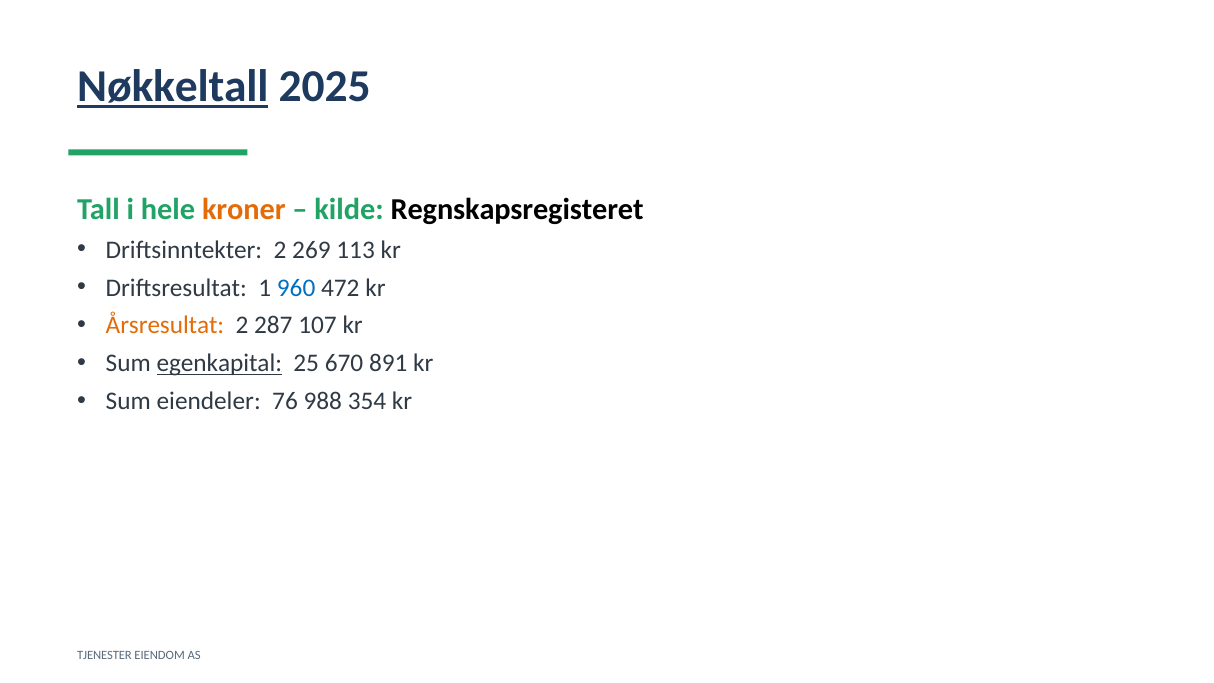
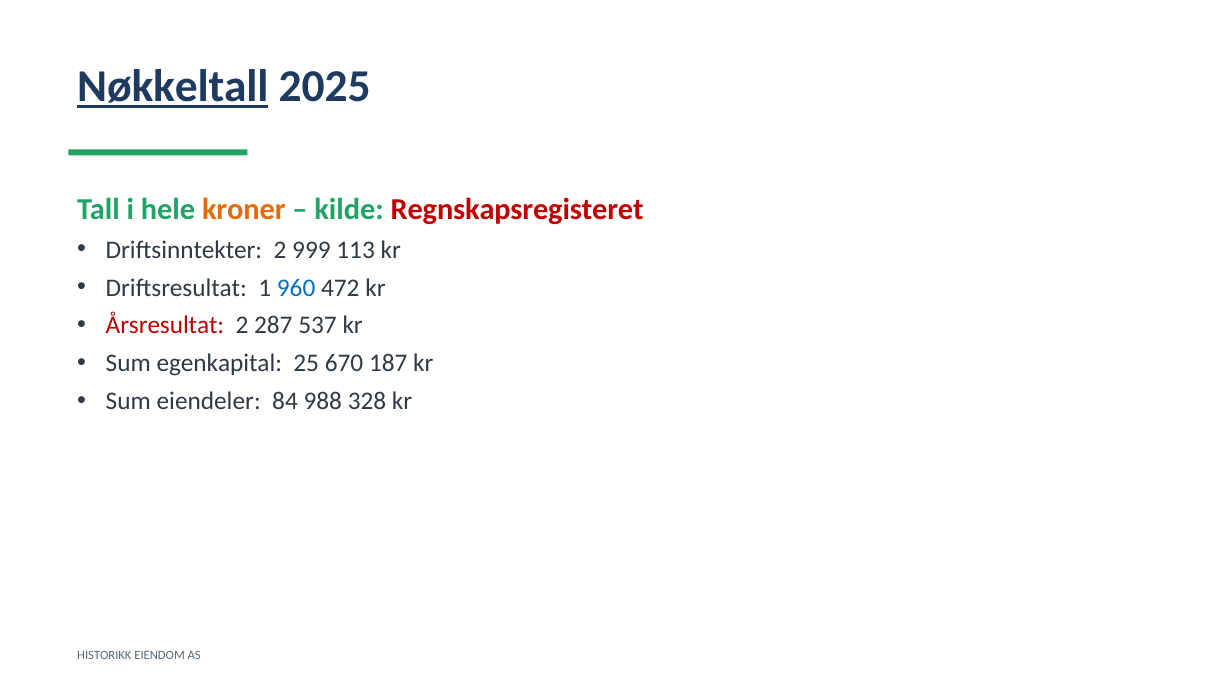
Regnskapsregisteret colour: black -> red
269: 269 -> 999
Årsresultat colour: orange -> red
107: 107 -> 537
egenkapital underline: present -> none
891: 891 -> 187
76: 76 -> 84
354: 354 -> 328
TJENESTER: TJENESTER -> HISTORIKK
